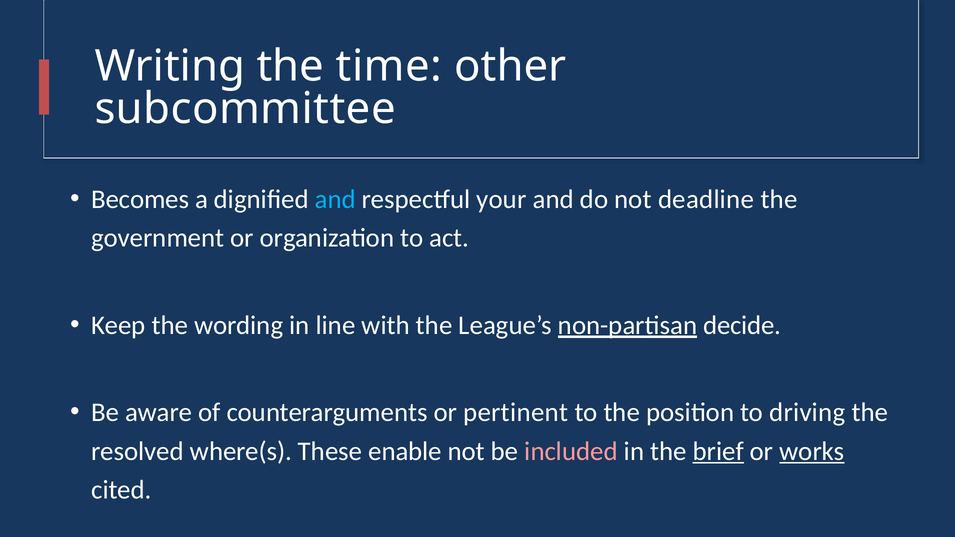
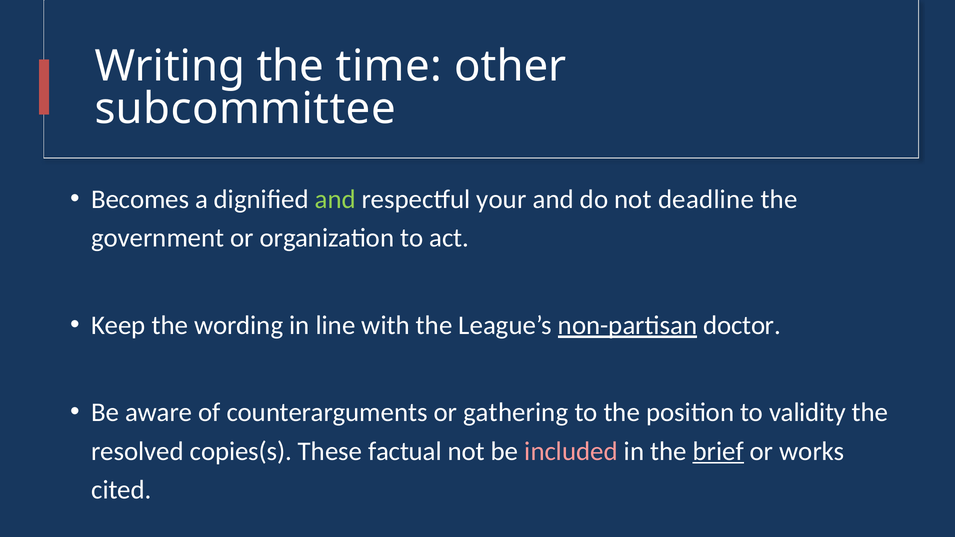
and at (335, 199) colour: light blue -> light green
decide: decide -> doctor
pertinent: pertinent -> gathering
driving: driving -> validity
where(s: where(s -> copies(s
enable: enable -> factual
works underline: present -> none
